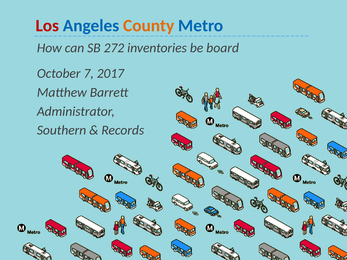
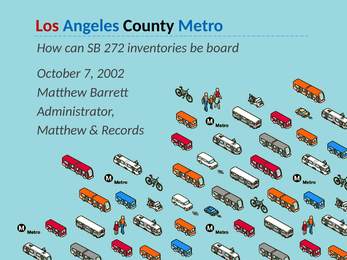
County colour: orange -> black
2017: 2017 -> 2002
Southern at (62, 130): Southern -> Matthew
